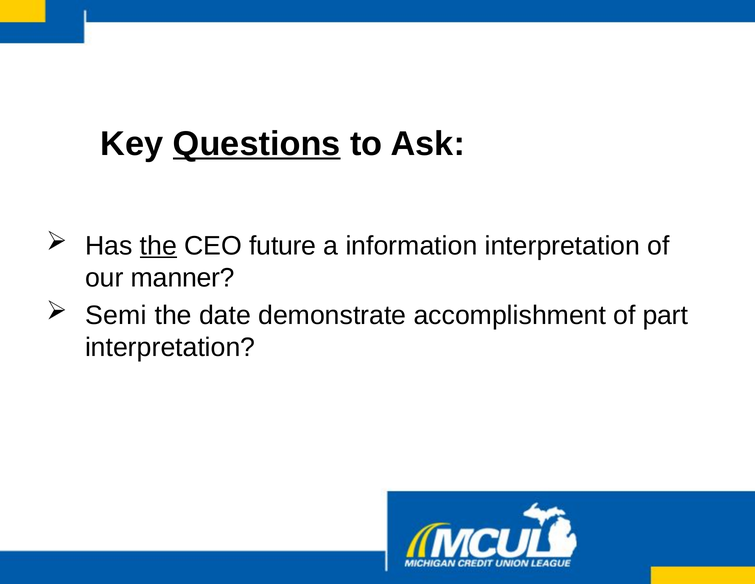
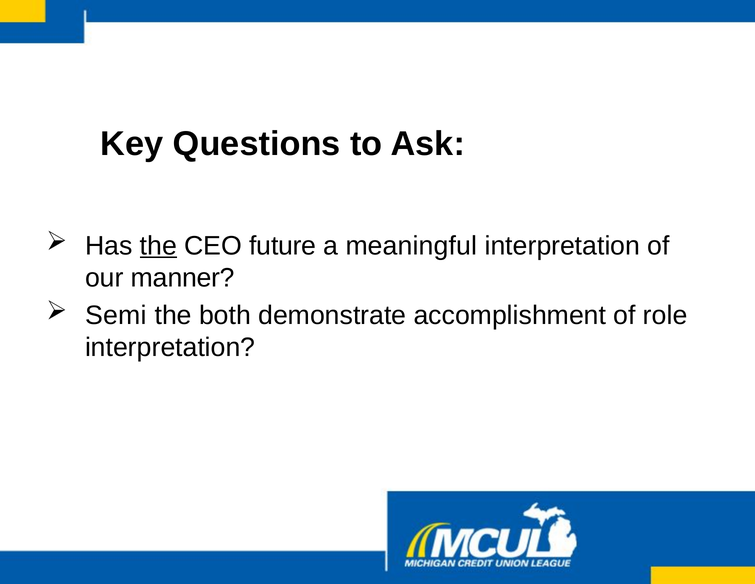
Questions underline: present -> none
information: information -> meaningful
date: date -> both
part: part -> role
